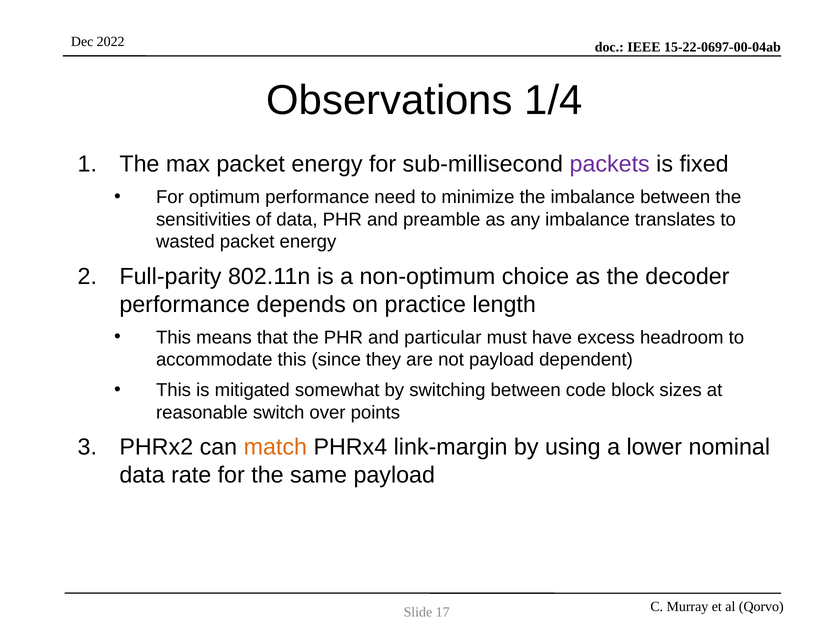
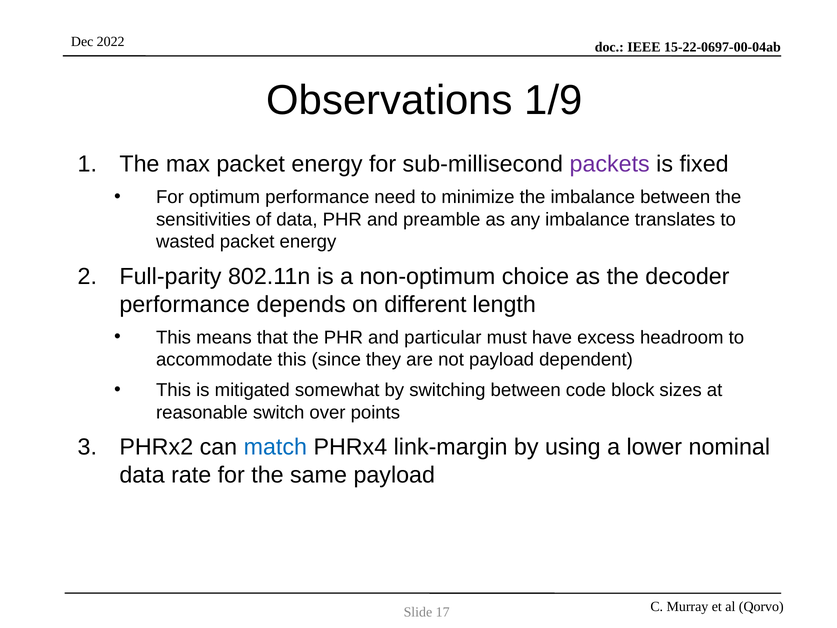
1/4: 1/4 -> 1/9
practice: practice -> different
match colour: orange -> blue
